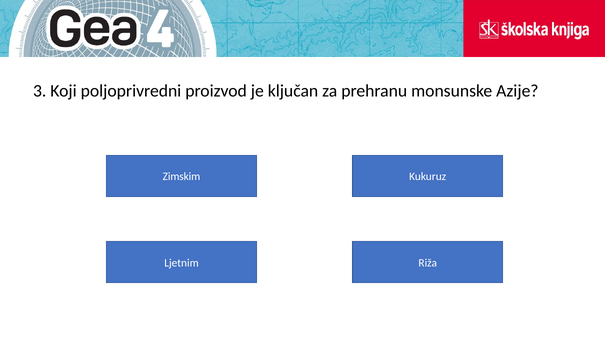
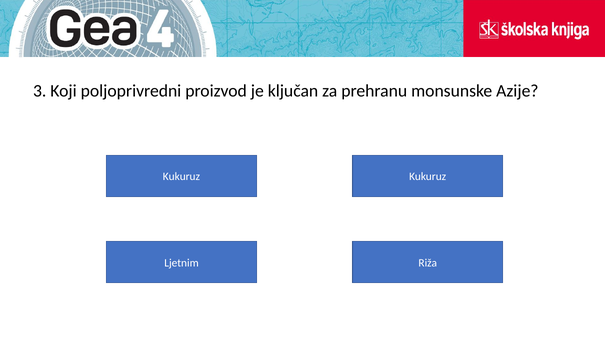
Zimskim at (181, 177): Zimskim -> Kukuruz
